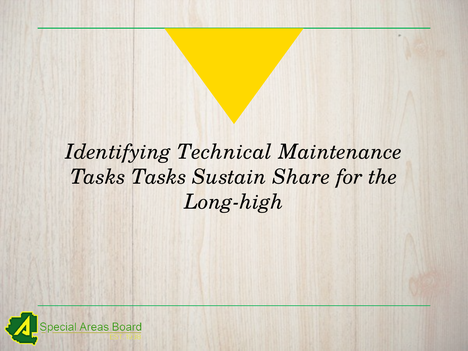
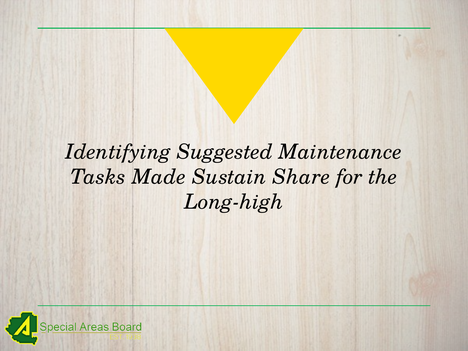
Technical: Technical -> Suggested
Tasks Tasks: Tasks -> Made
